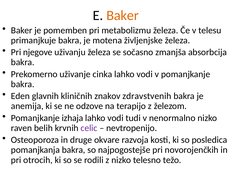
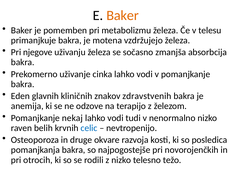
življenjske: življenjske -> vzdržujejo
izhaja: izhaja -> nekaj
celic colour: purple -> blue
